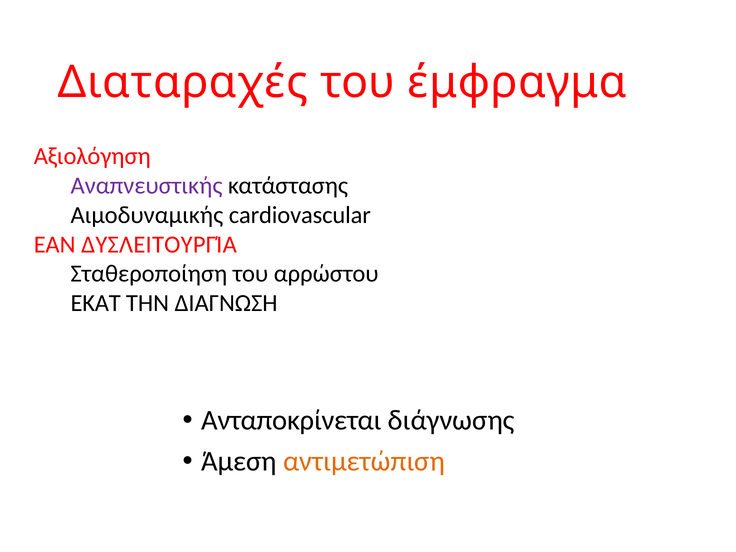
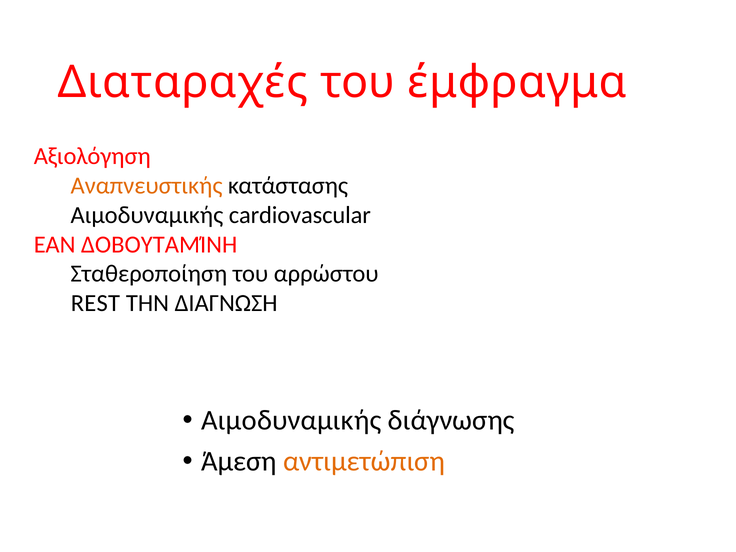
Αναπνευστικής colour: purple -> orange
ΔΥΣΛΕΙΤΟΥΡΓΊΑ: ΔΥΣΛΕΙΤΟΥΡΓΊΑ -> ΔΟΒΟΥΤΑΜΊΝΗ
ΕΚΑΤ: ΕΚΑΤ -> REST
Ανταποκρίνεται at (292, 420): Ανταποκρίνεται -> Αιμοδυναμικής
